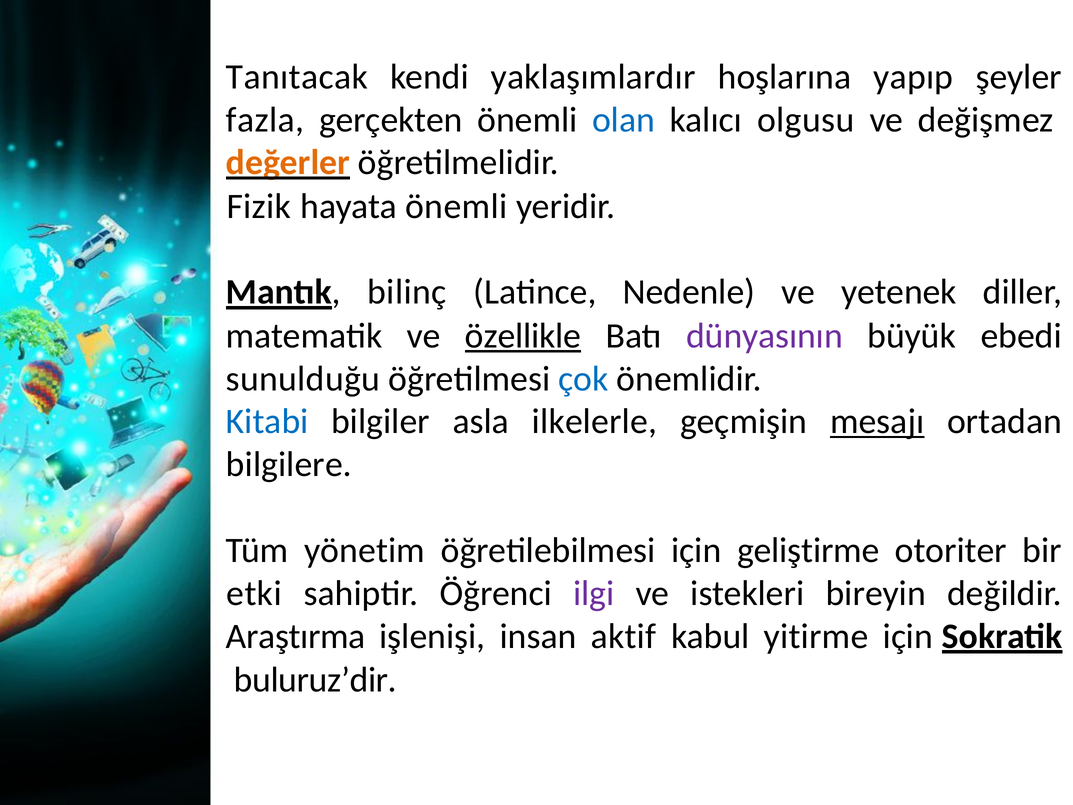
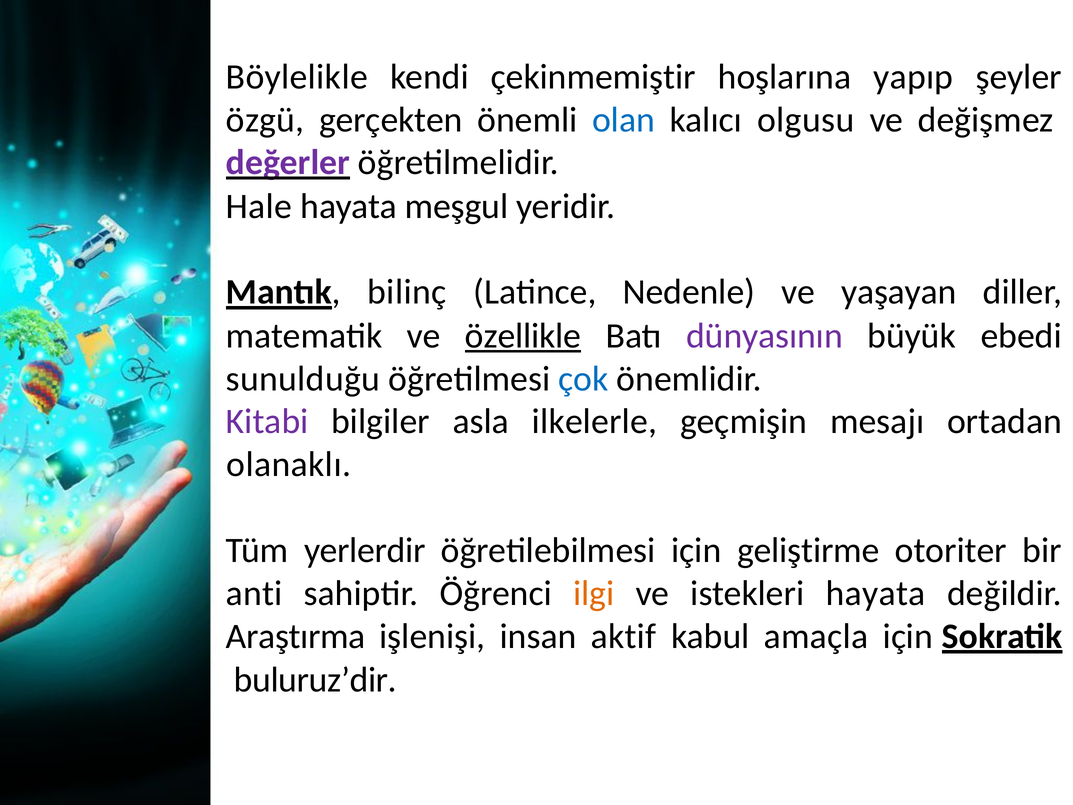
Tanıtacak: Tanıtacak -> Böylelikle
yaklaşımlardır: yaklaşımlardır -> çekinmemiştir
fazla: fazla -> özgü
değerler colour: orange -> purple
Fizik: Fizik -> Hale
hayata önemli: önemli -> meşgul
yetenek: yetenek -> yaşayan
Kitabi colour: blue -> purple
mesajı underline: present -> none
bilgilere: bilgilere -> olanaklı
yönetim: yönetim -> yerlerdir
etki: etki -> anti
ilgi colour: purple -> orange
istekleri bireyin: bireyin -> hayata
yitirme: yitirme -> amaçla
